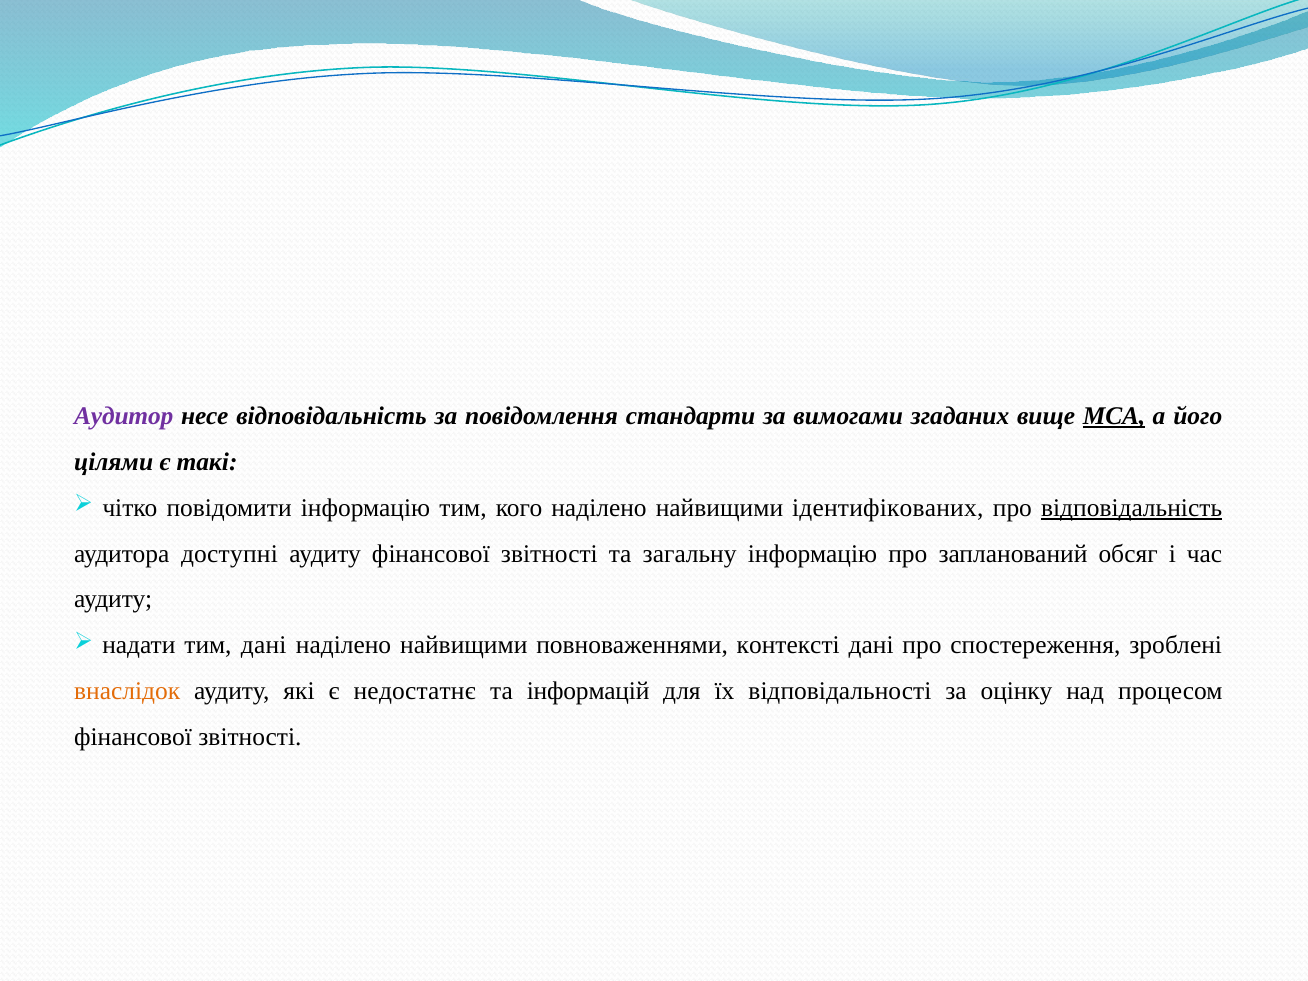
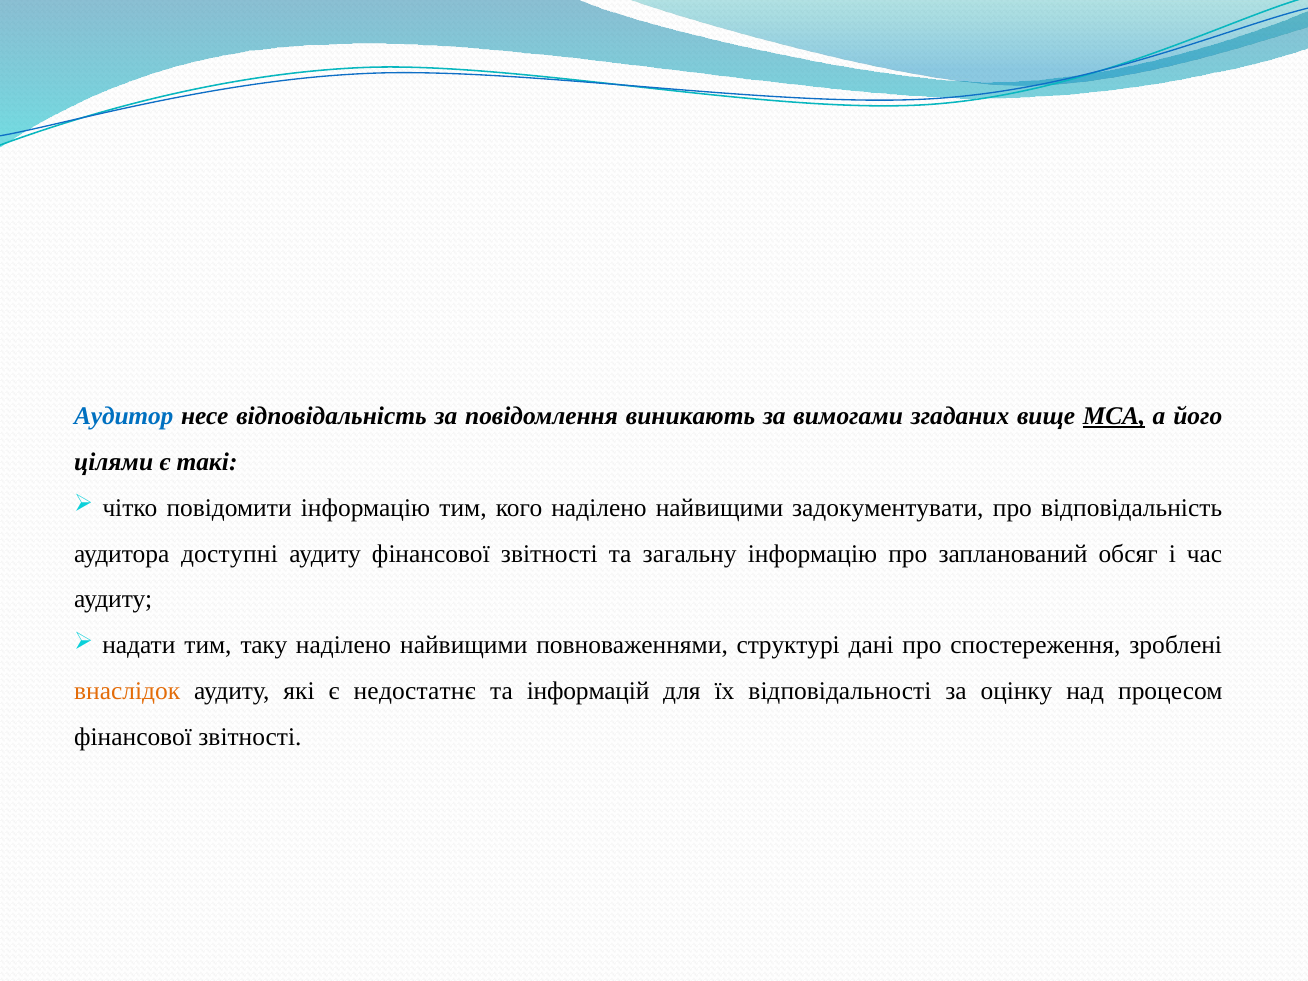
Аудитор colour: purple -> blue
стандарти: стандарти -> виникають
ідентифікованих: ідентифікованих -> задокументувати
відповідальність at (1132, 508) underline: present -> none
тим дані: дані -> таку
контексті: контексті -> структурі
